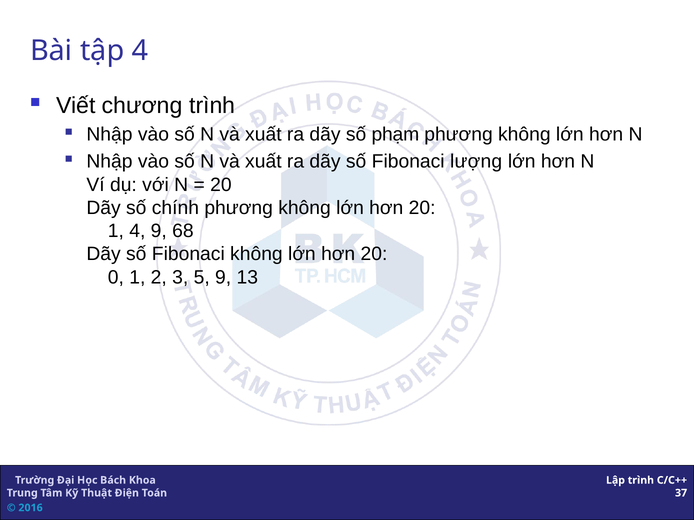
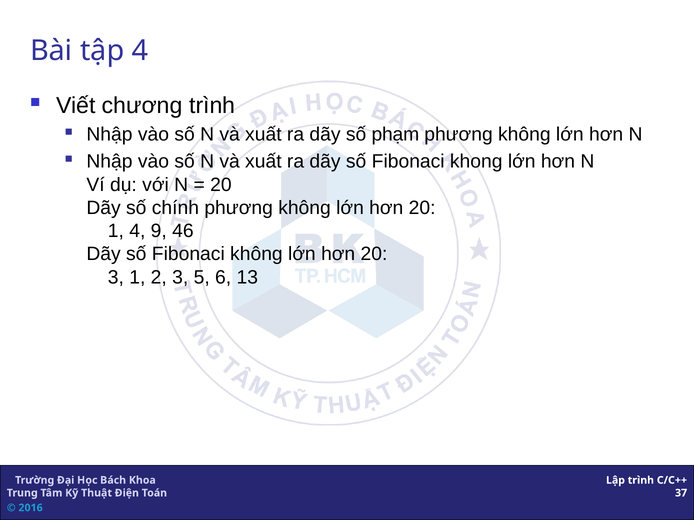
lượng: lượng -> khong
68: 68 -> 46
0 at (116, 277): 0 -> 3
5 9: 9 -> 6
